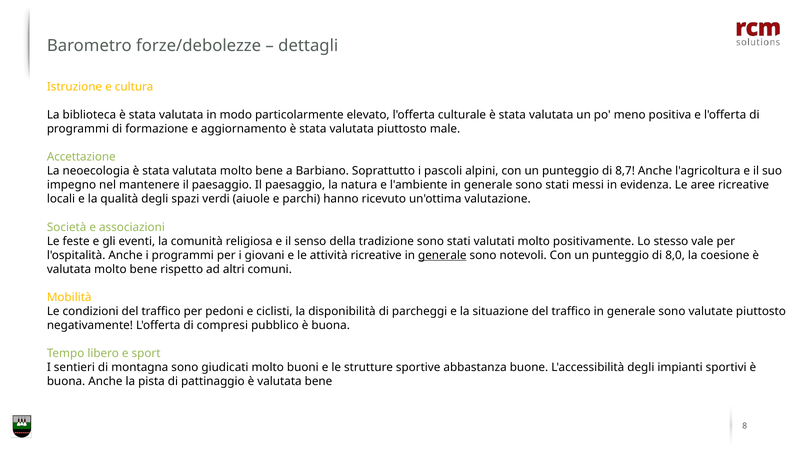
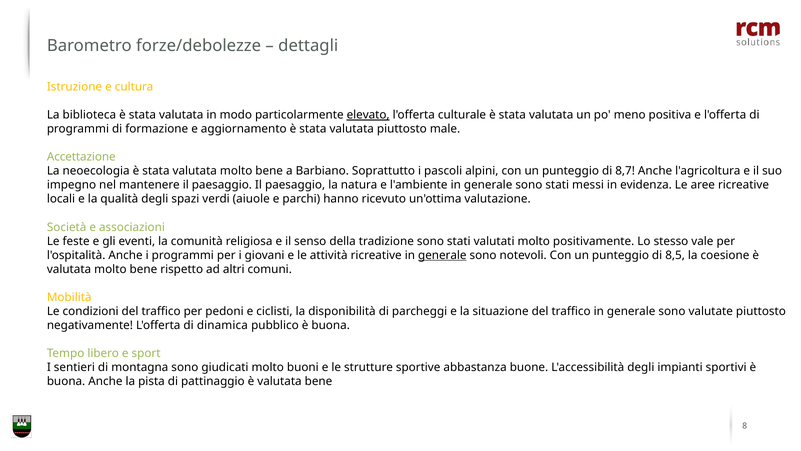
elevato underline: none -> present
8,0: 8,0 -> 8,5
compresi: compresi -> dinamica
